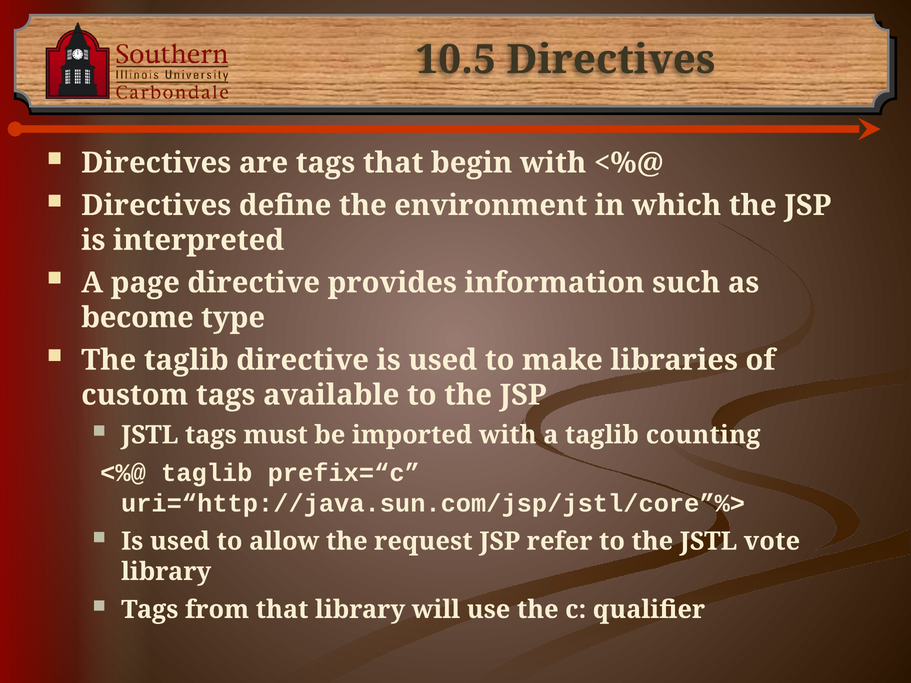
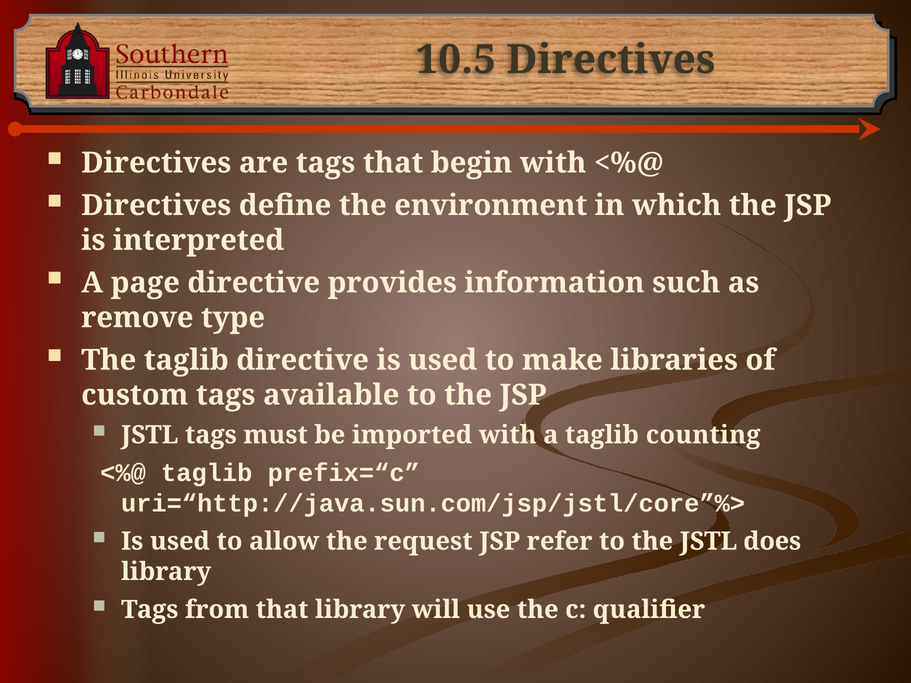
become: become -> remove
vote: vote -> does
